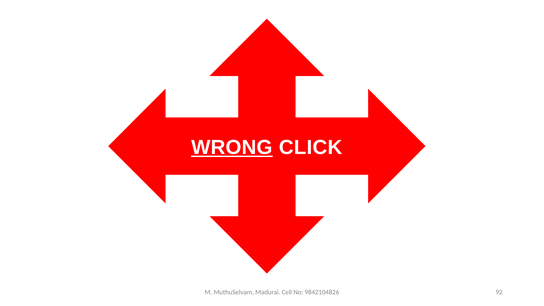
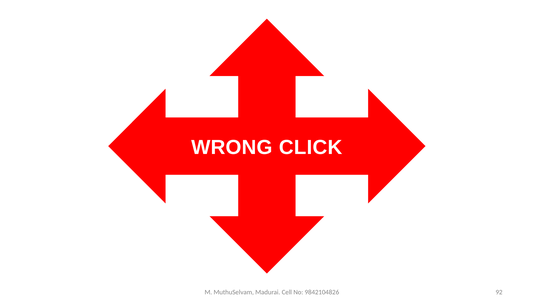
WRONG underline: present -> none
